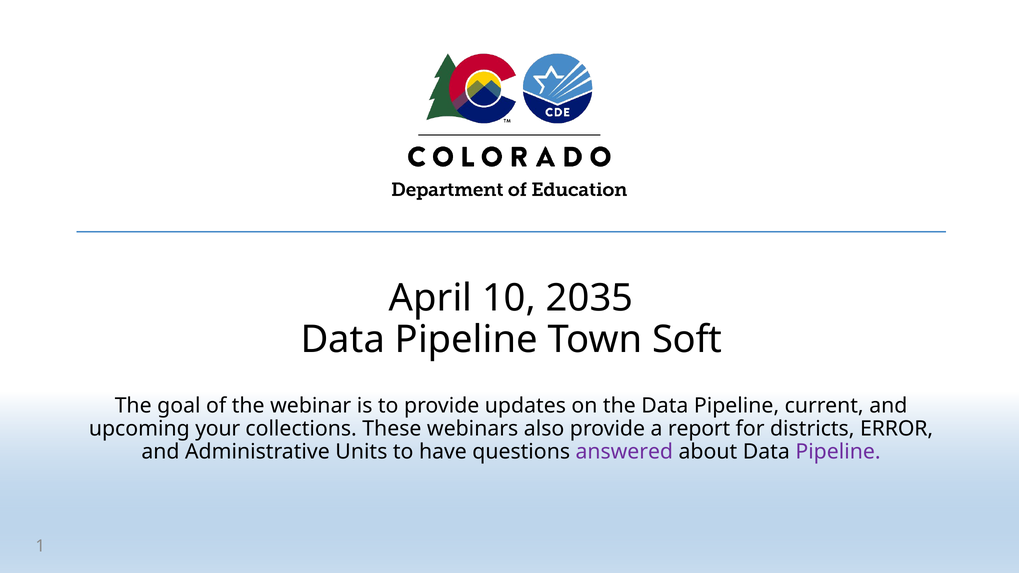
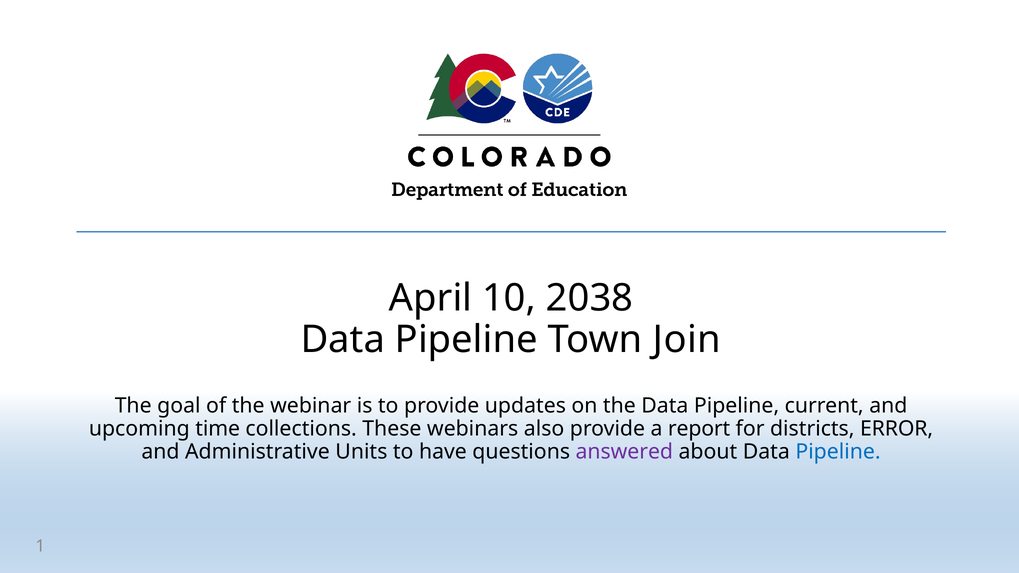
2035: 2035 -> 2038
Soft: Soft -> Join
your: your -> time
Pipeline at (838, 452) colour: purple -> blue
